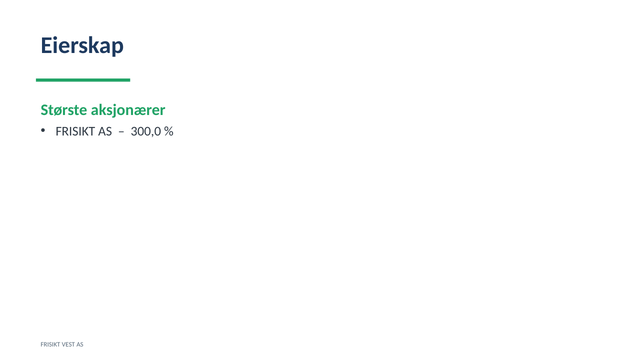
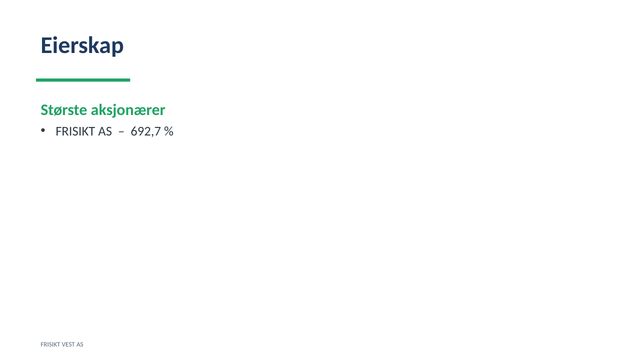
300,0: 300,0 -> 692,7
